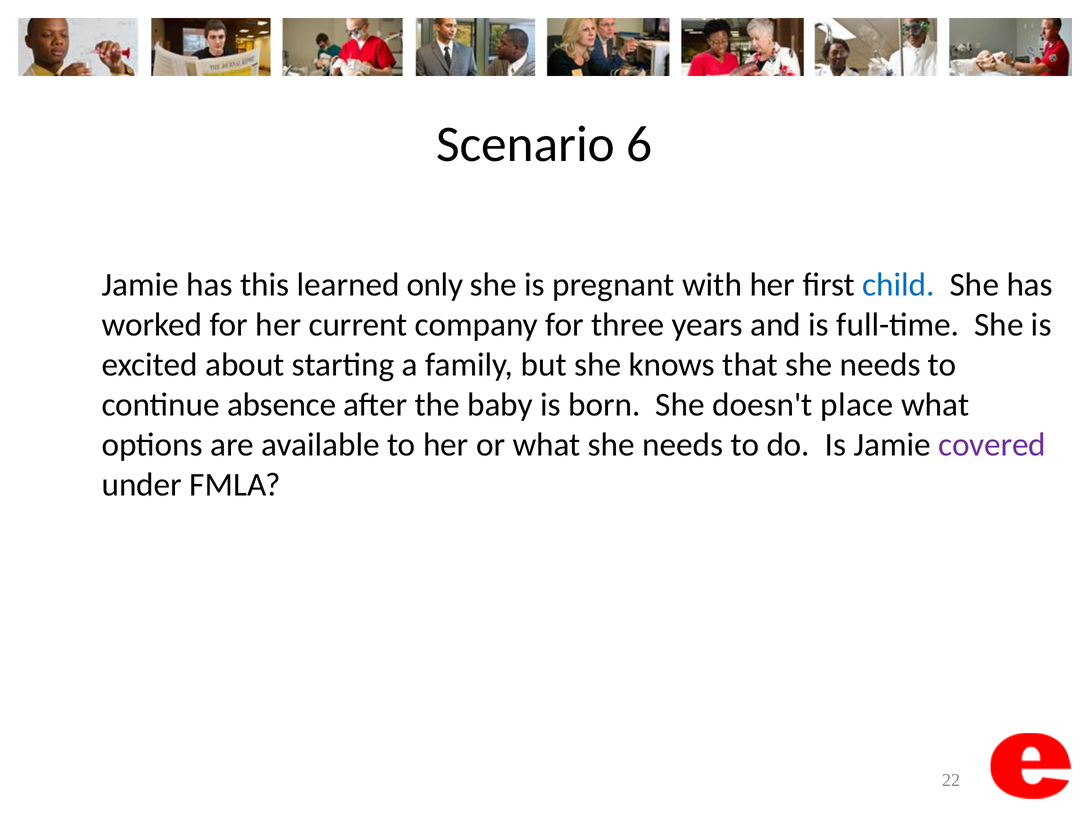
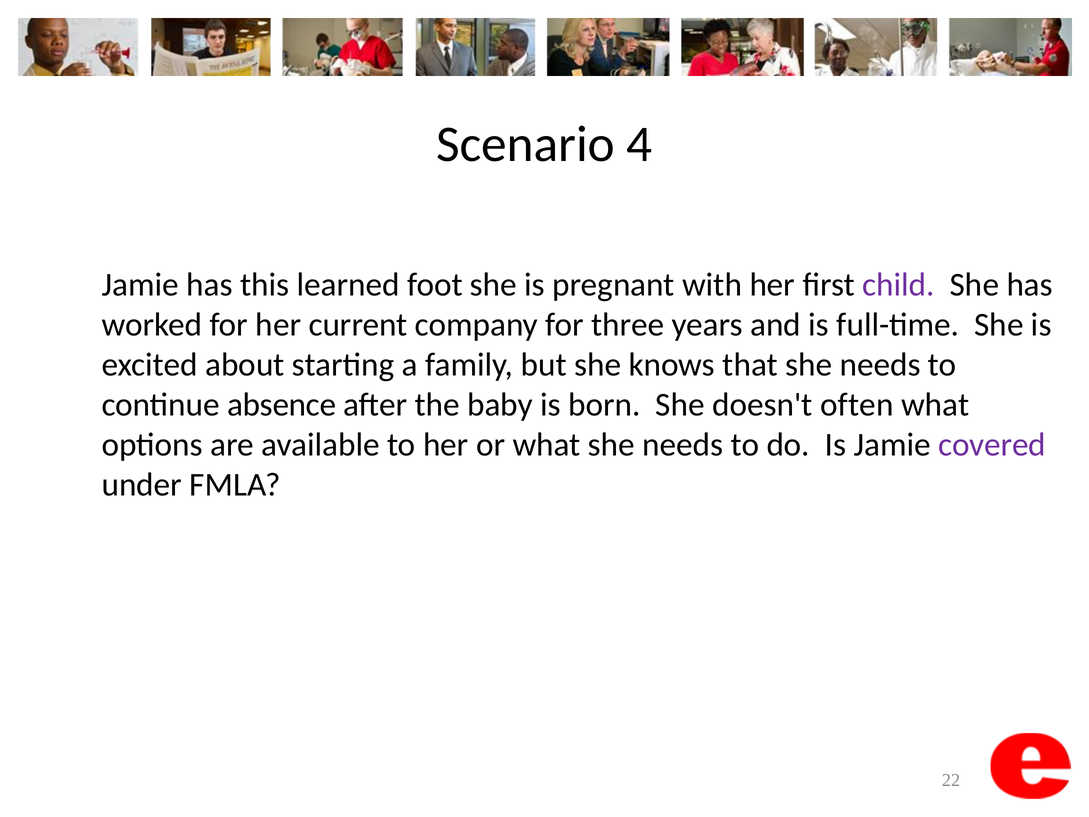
6: 6 -> 4
only: only -> foot
child colour: blue -> purple
place: place -> often
